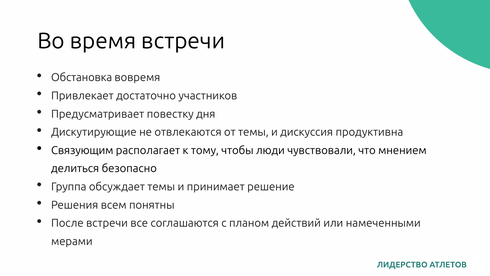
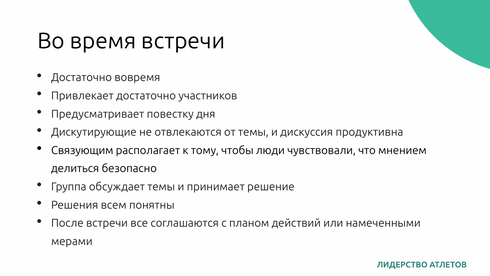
Обстановка at (82, 77): Обстановка -> Достаточно
